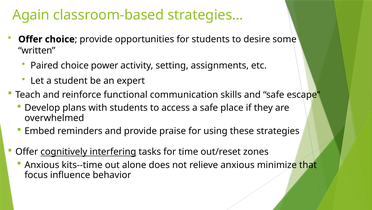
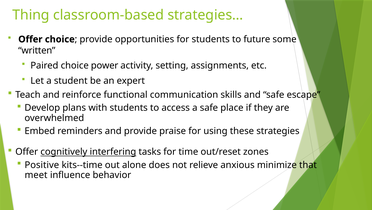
Again: Again -> Thing
desire: desire -> future
Anxious at (42, 164): Anxious -> Positive
focus: focus -> meet
